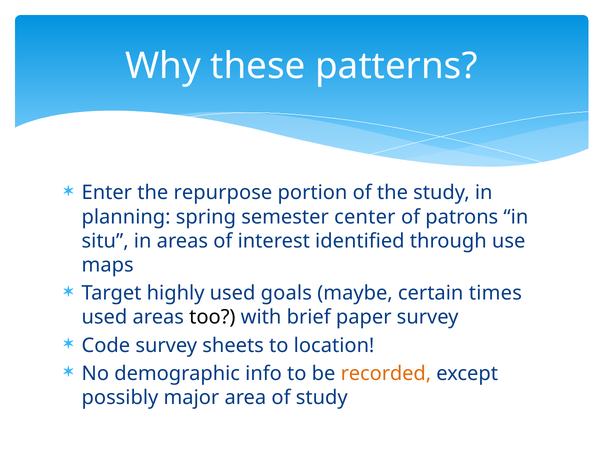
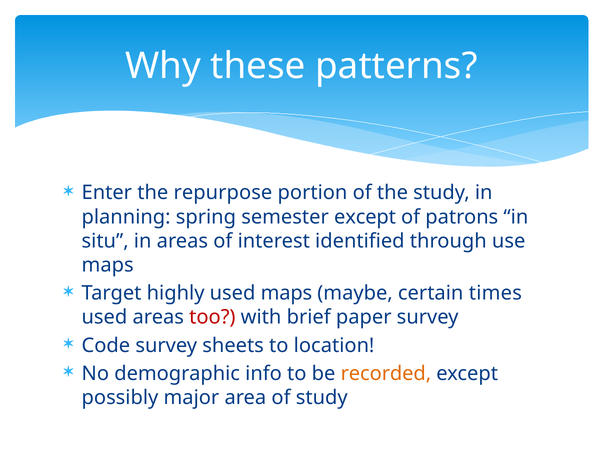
semester center: center -> except
used goals: goals -> maps
too colour: black -> red
